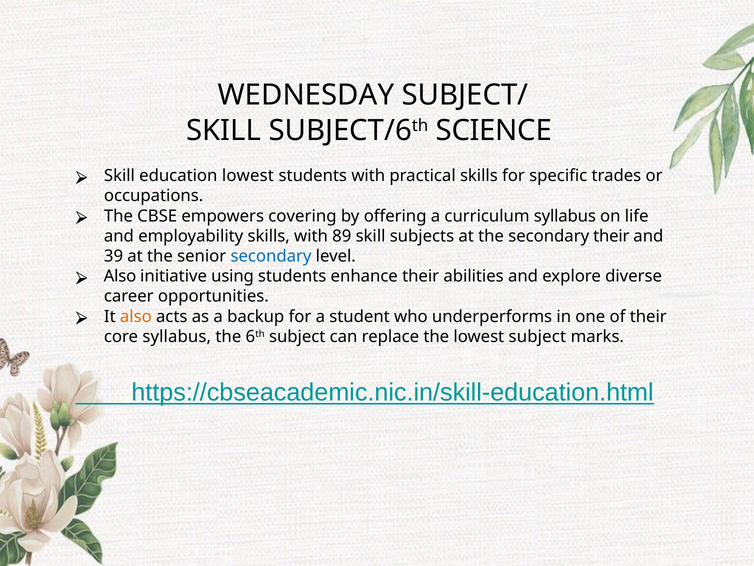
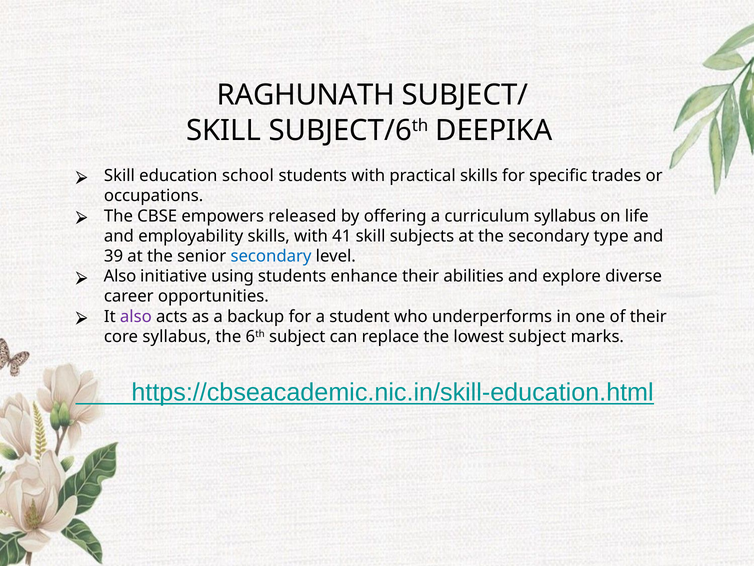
WEDNESDAY: WEDNESDAY -> RAGHUNATH
SCIENCE: SCIENCE -> DEEPIKA
education lowest: lowest -> school
covering: covering -> released
89: 89 -> 41
secondary their: their -> type
also at (136, 316) colour: orange -> purple
